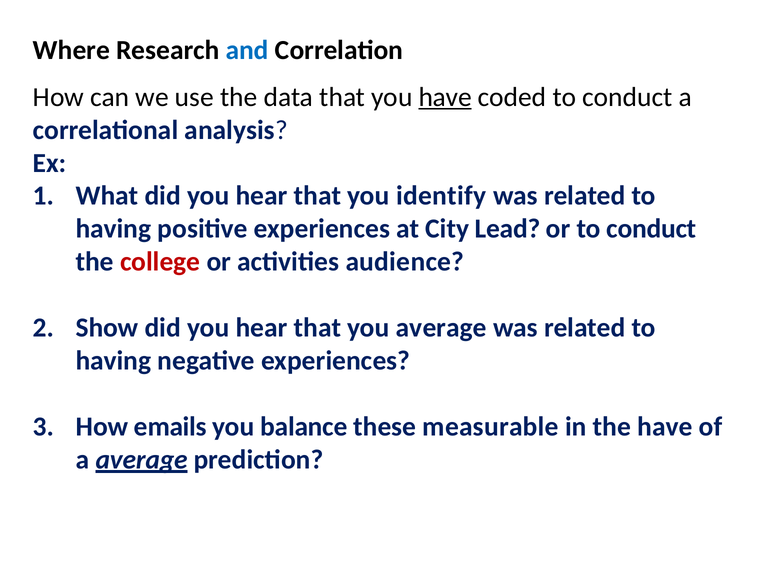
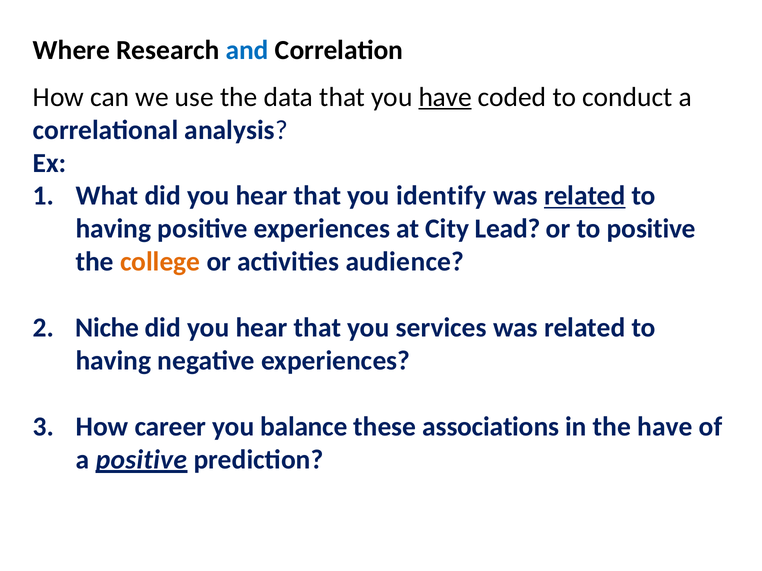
related at (585, 196) underline: none -> present
or to conduct: conduct -> positive
college colour: red -> orange
Show: Show -> Niche
you average: average -> services
emails: emails -> career
measurable: measurable -> associations
a average: average -> positive
